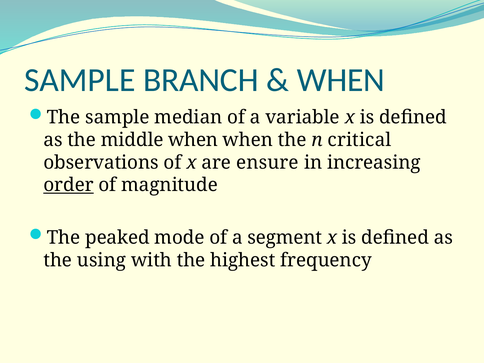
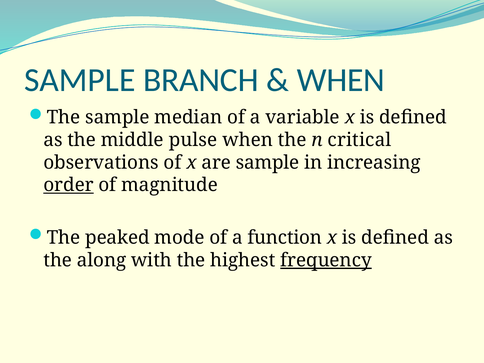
middle when: when -> pulse
are ensure: ensure -> sample
segment: segment -> function
using: using -> along
frequency underline: none -> present
